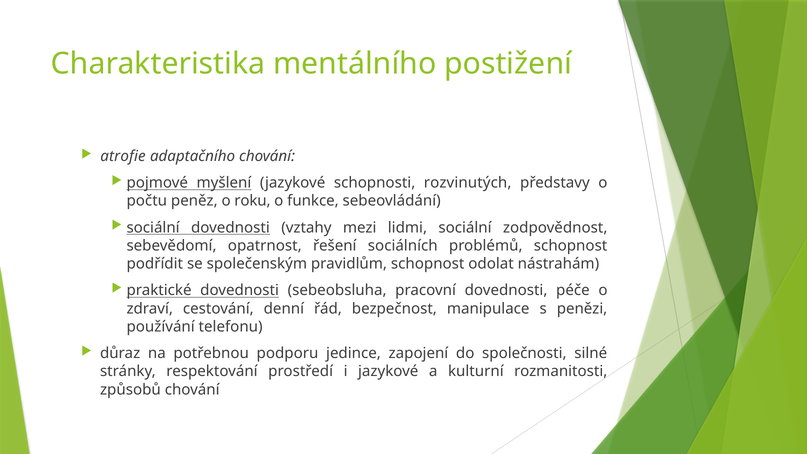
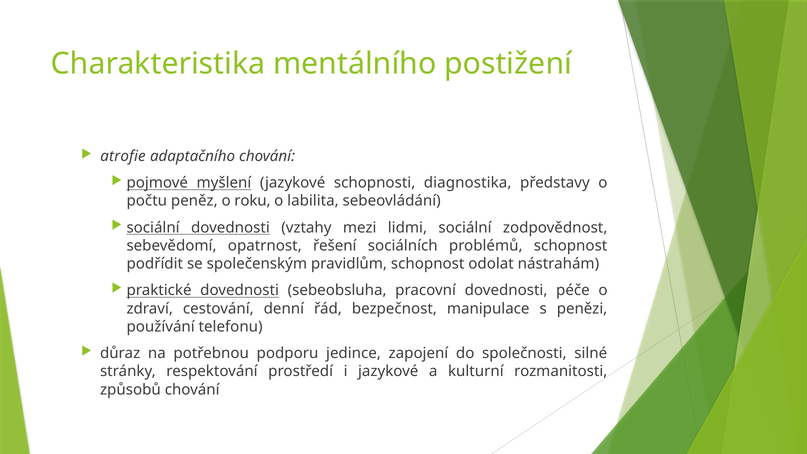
rozvinutých: rozvinutých -> diagnostika
funkce: funkce -> labilita
